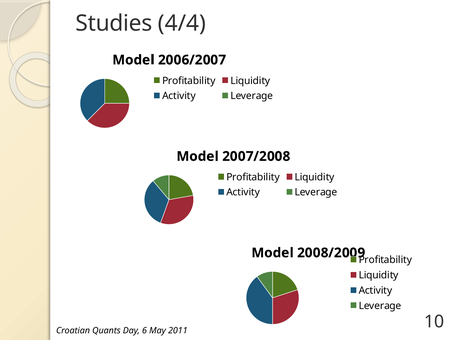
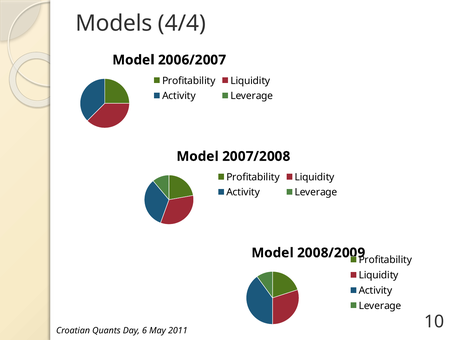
Studies: Studies -> Models
